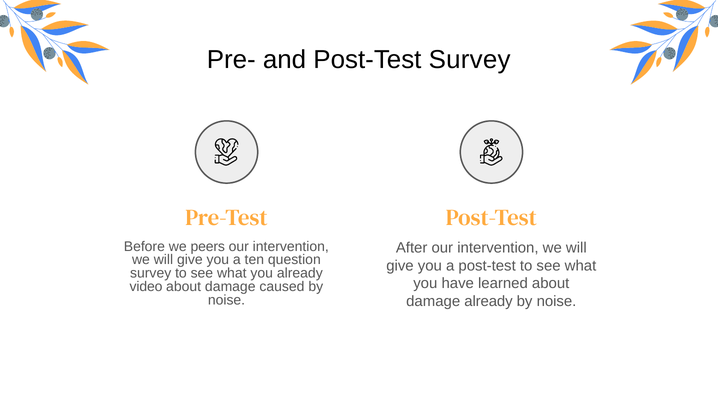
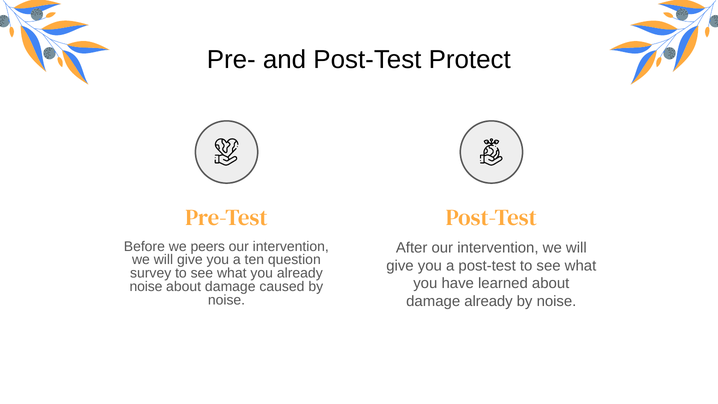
Post-Test Survey: Survey -> Protect
video at (146, 287): video -> noise
